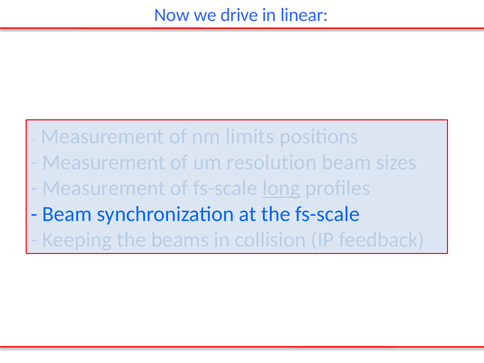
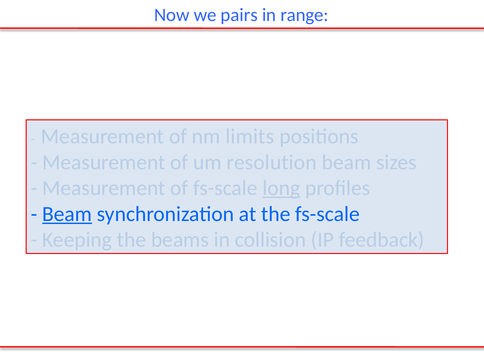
drive: drive -> pairs
linear: linear -> range
Beam at (67, 214) underline: none -> present
